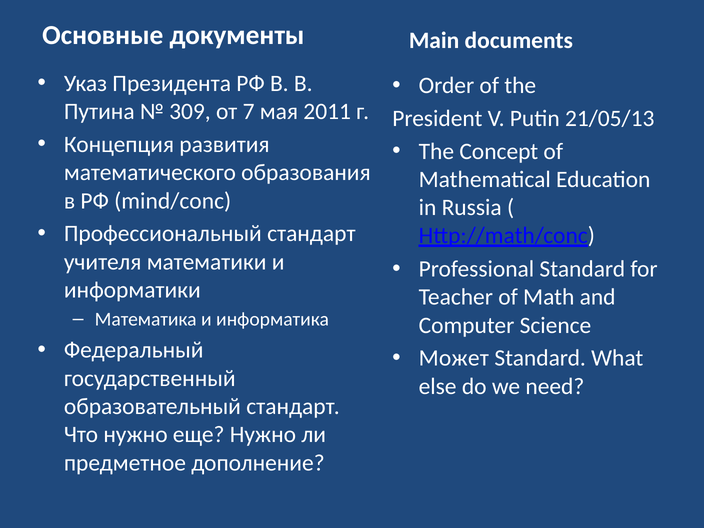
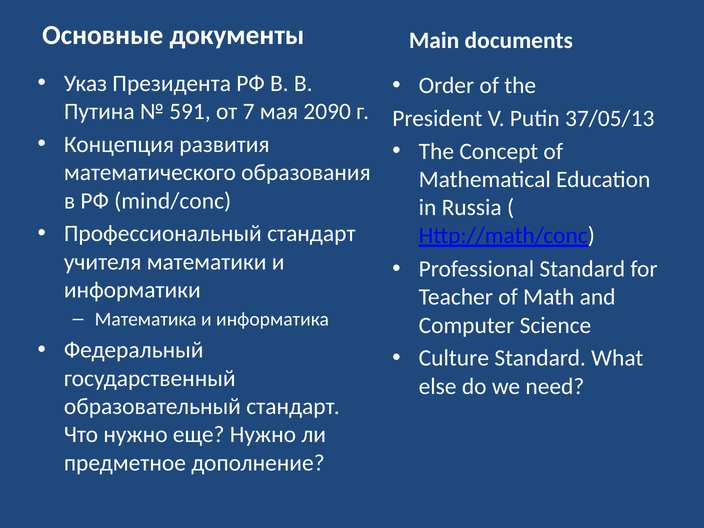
309: 309 -> 591
2011: 2011 -> 2090
21/05/13: 21/05/13 -> 37/05/13
Может: Может -> Culture
